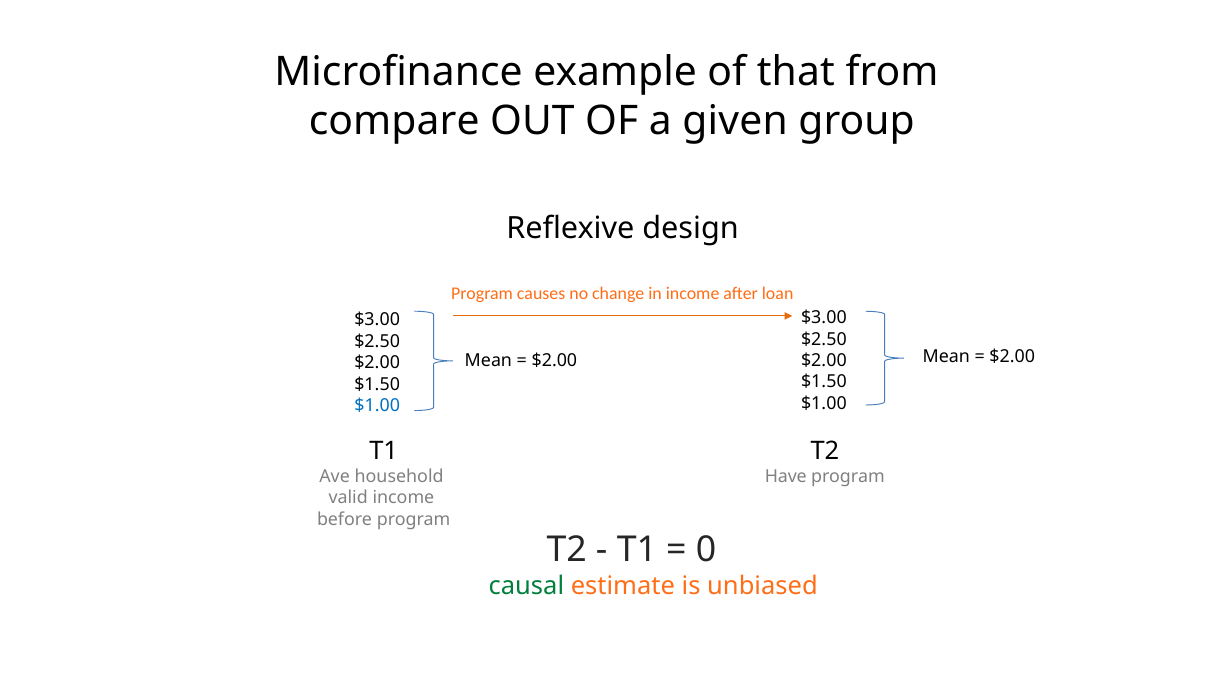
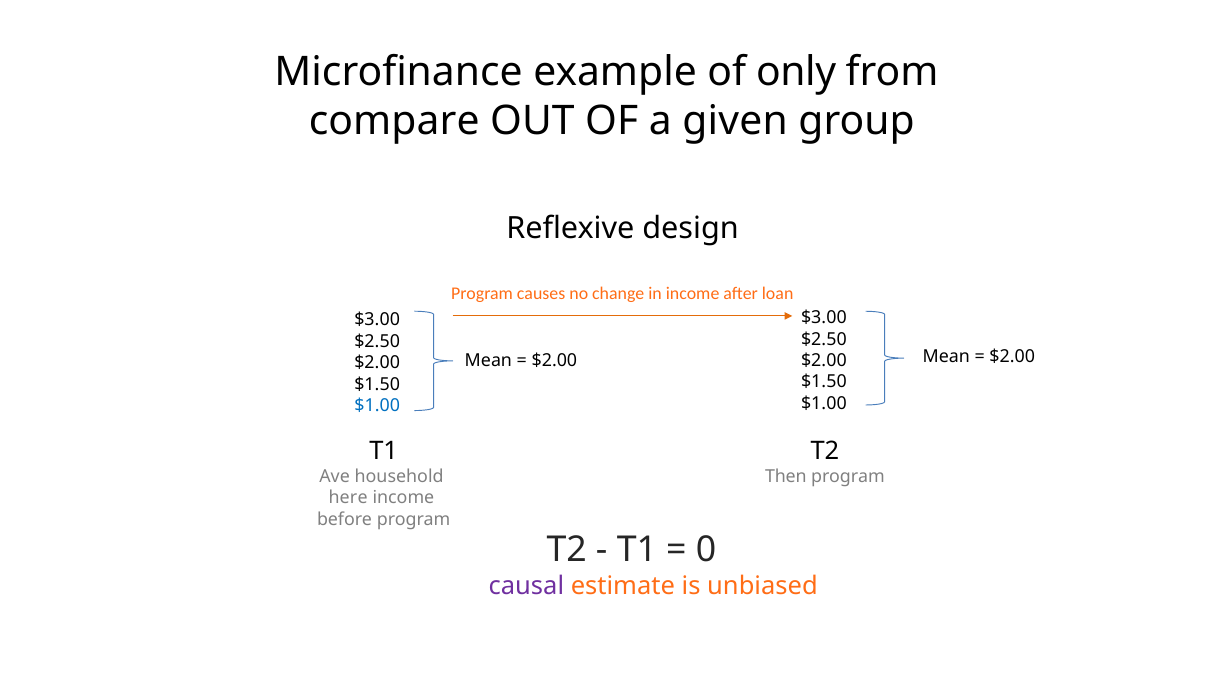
that: that -> only
Have: Have -> Then
valid: valid -> here
causal colour: green -> purple
